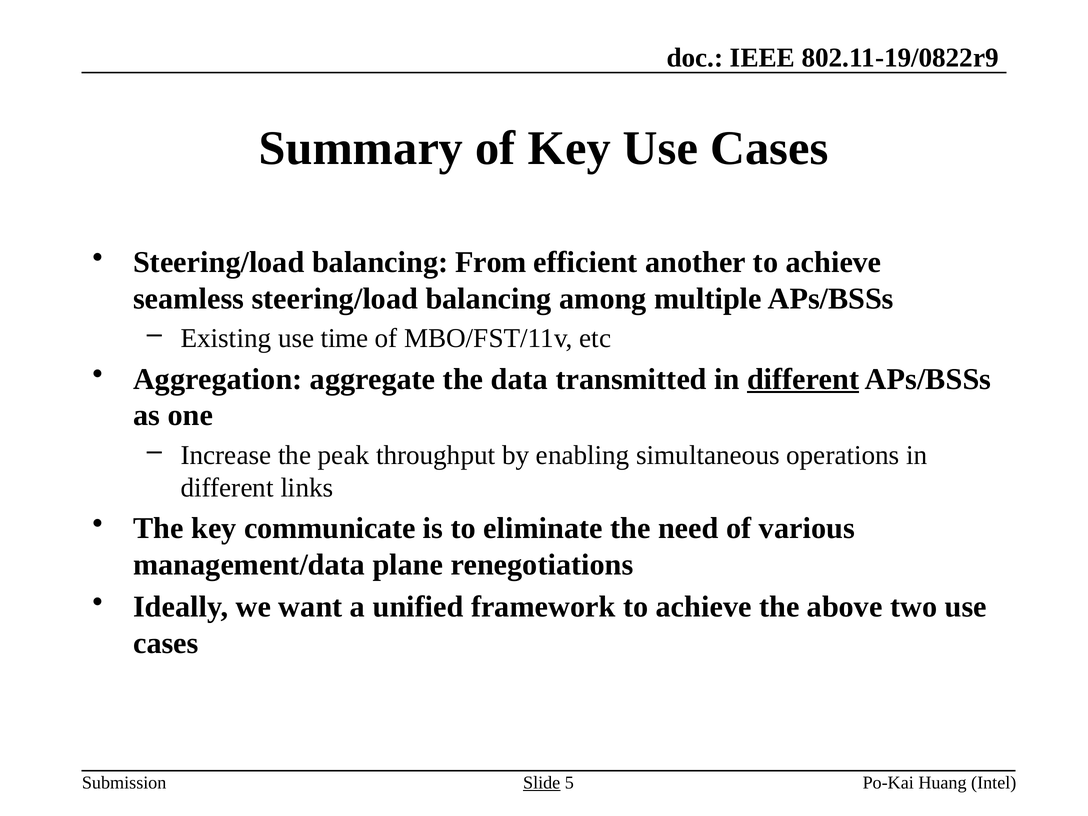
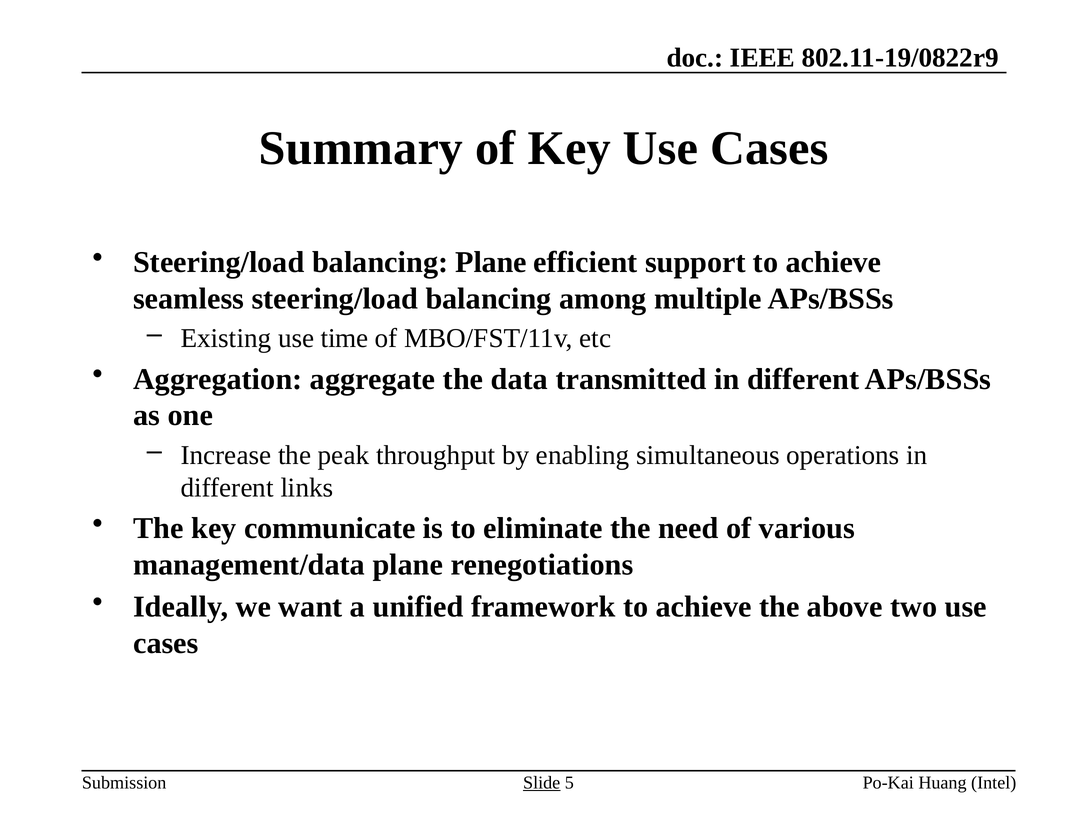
balancing From: From -> Plane
another: another -> support
different at (803, 379) underline: present -> none
